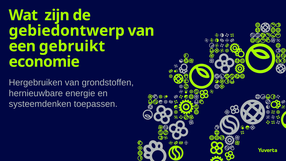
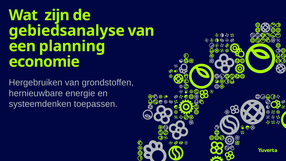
gebiedontwerp: gebiedontwerp -> gebiedsanalyse
gebruikt: gebruikt -> planning
